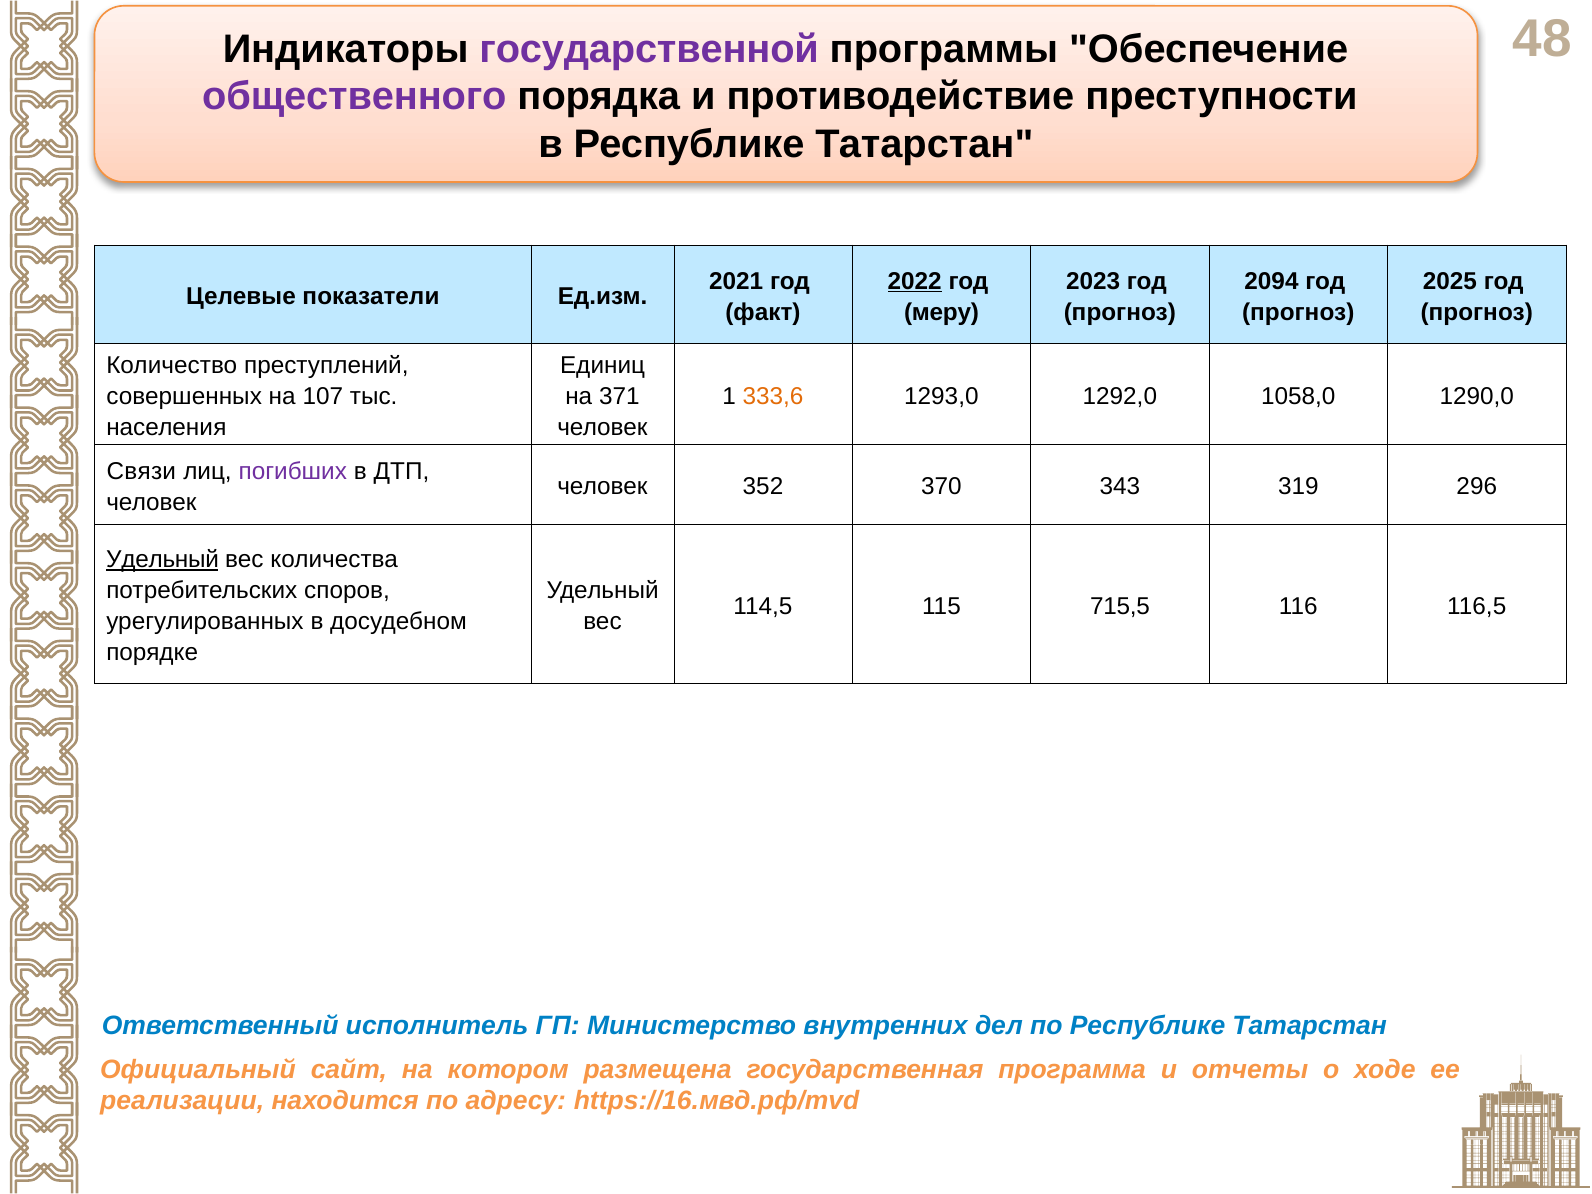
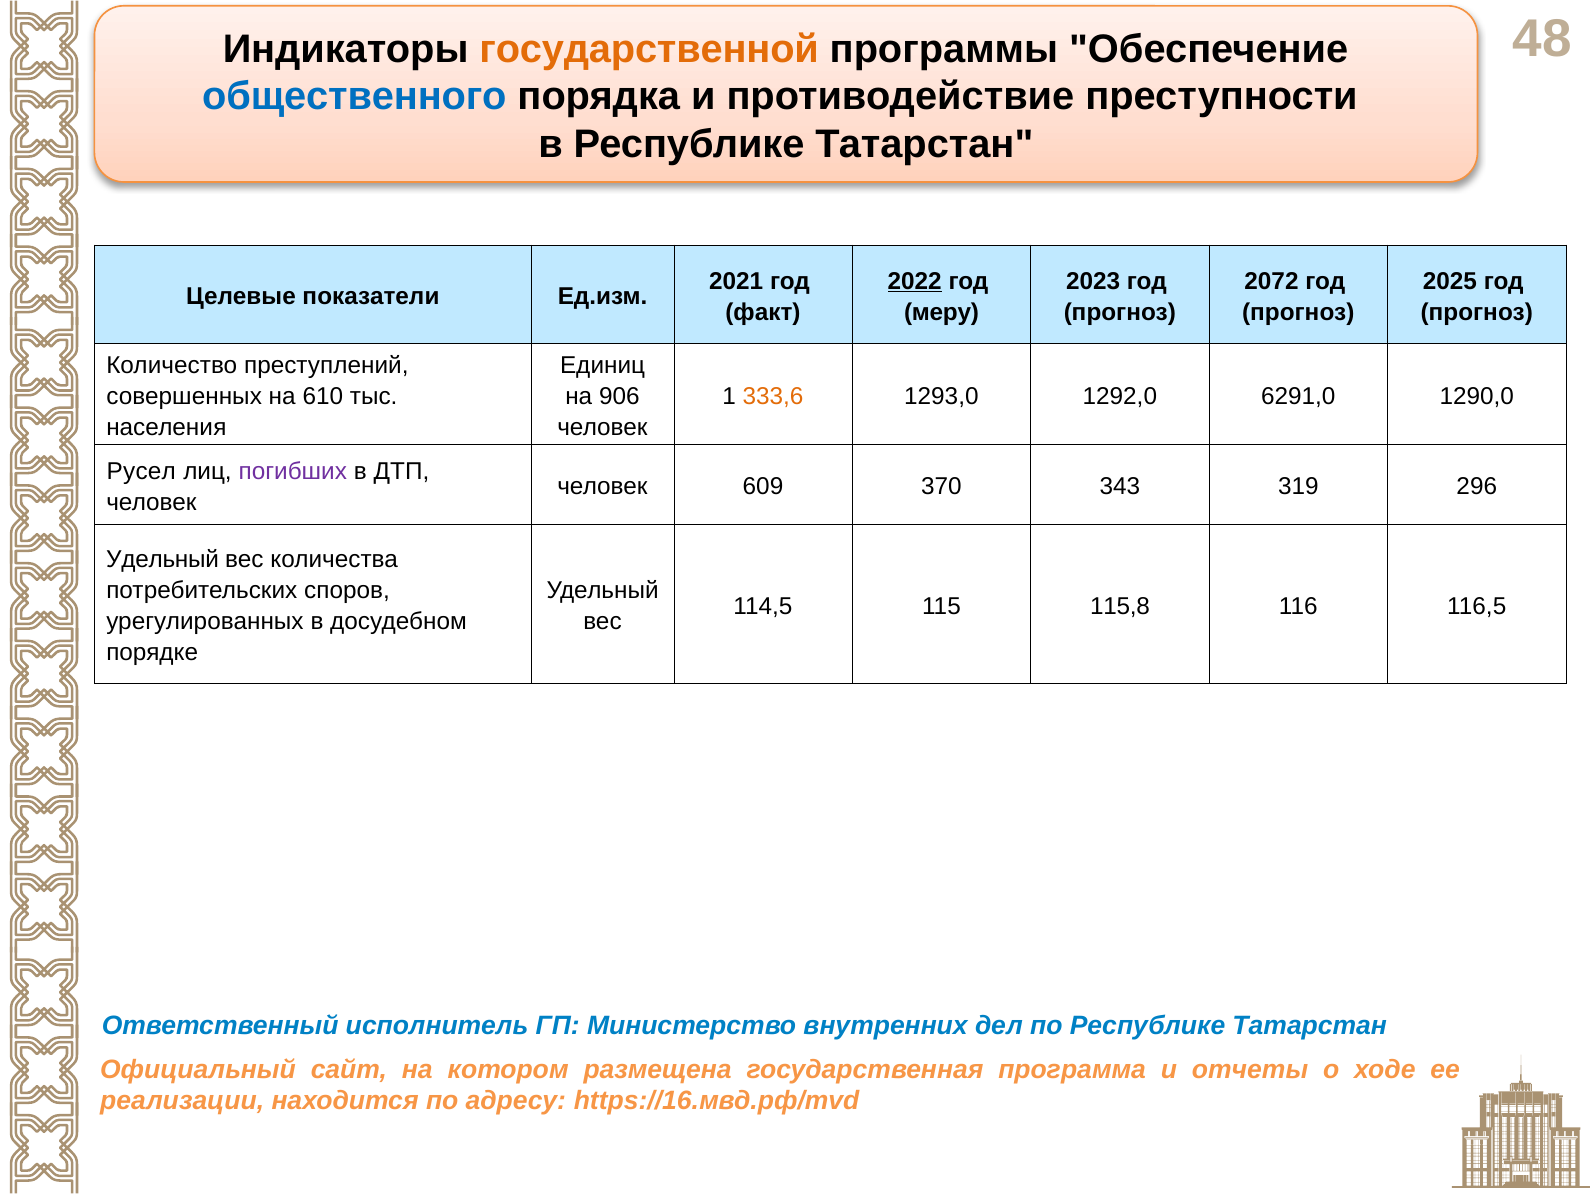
государственной colour: purple -> orange
общественного colour: purple -> blue
2094: 2094 -> 2072
107: 107 -> 610
371: 371 -> 906
1058,0: 1058,0 -> 6291,0
Связи: Связи -> Русел
352: 352 -> 609
Удельный at (163, 560) underline: present -> none
715,5: 715,5 -> 115,8
